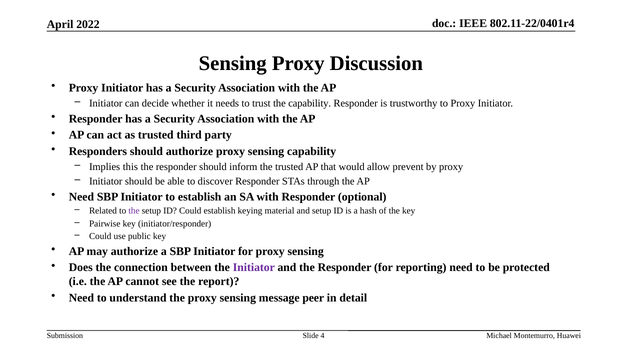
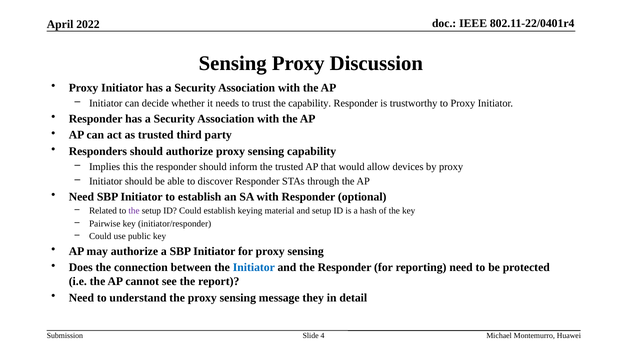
prevent: prevent -> devices
Initiator at (254, 268) colour: purple -> blue
peer: peer -> they
